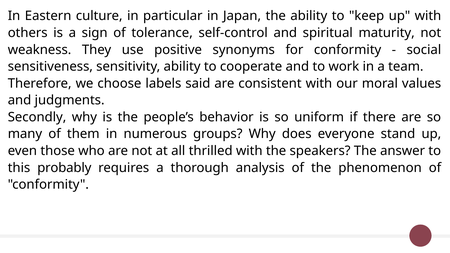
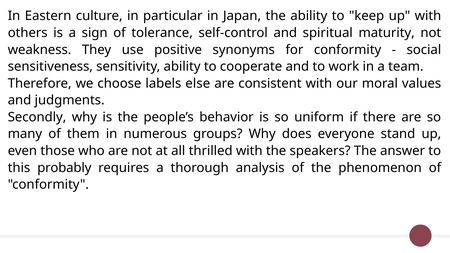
said: said -> else
